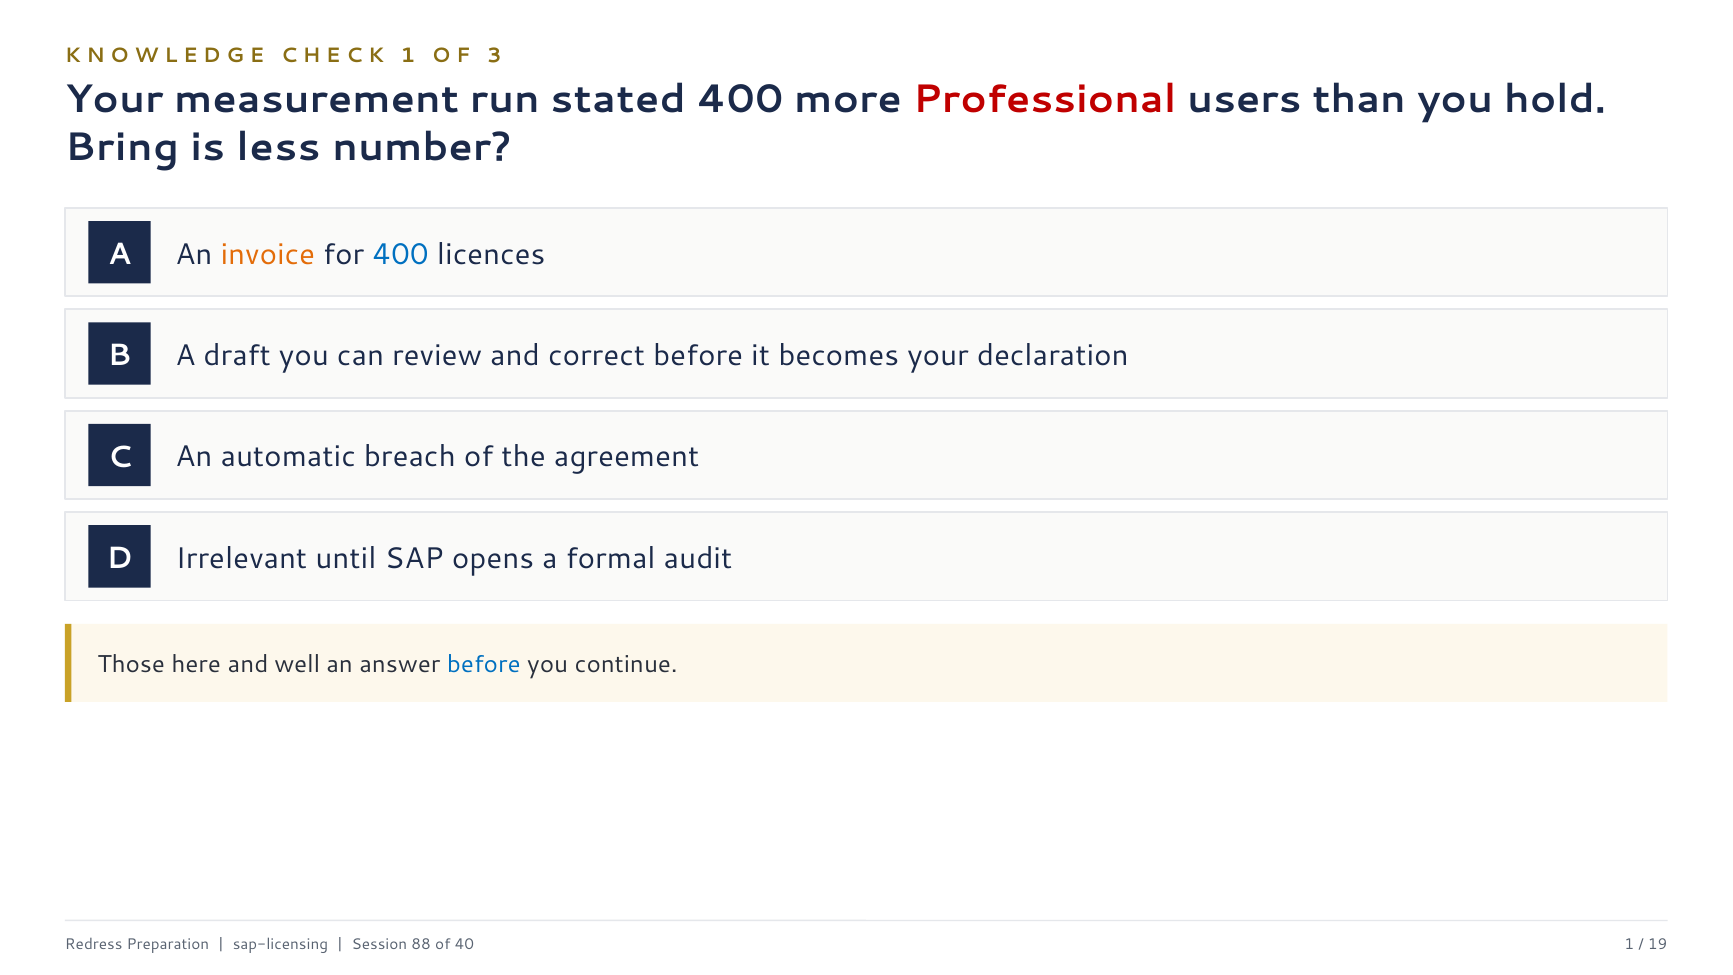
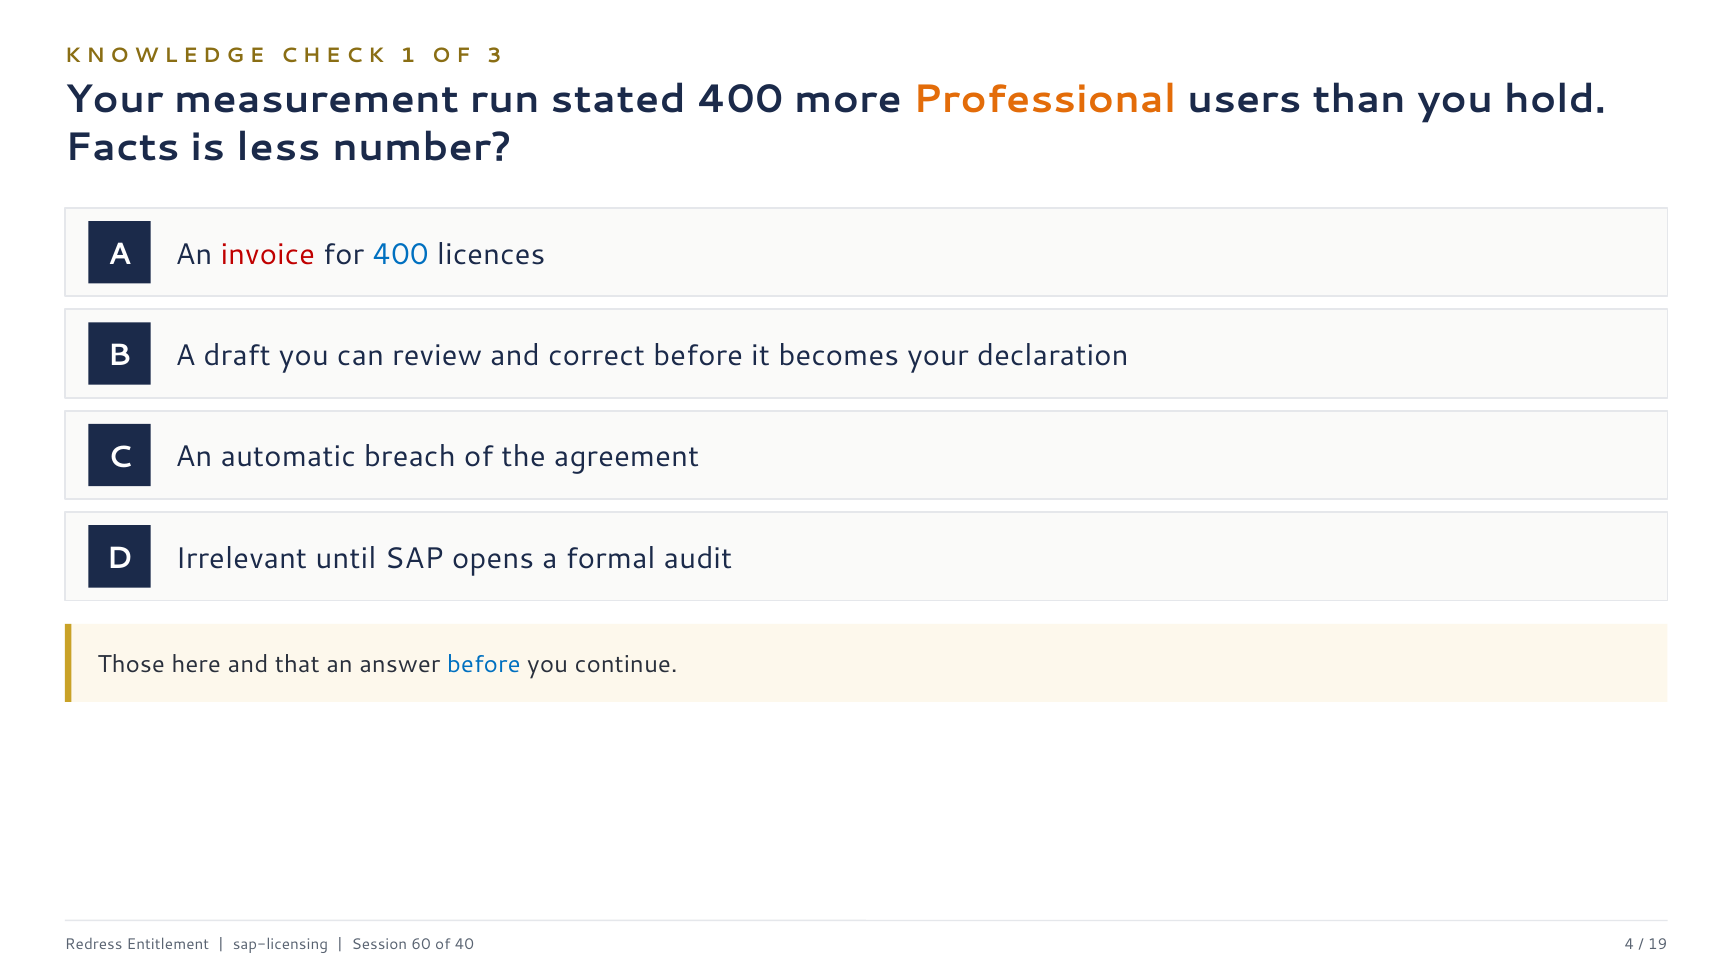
Professional colour: red -> orange
Bring: Bring -> Facts
invoice colour: orange -> red
well: well -> that
Preparation: Preparation -> Entitlement
88: 88 -> 60
40 1: 1 -> 4
